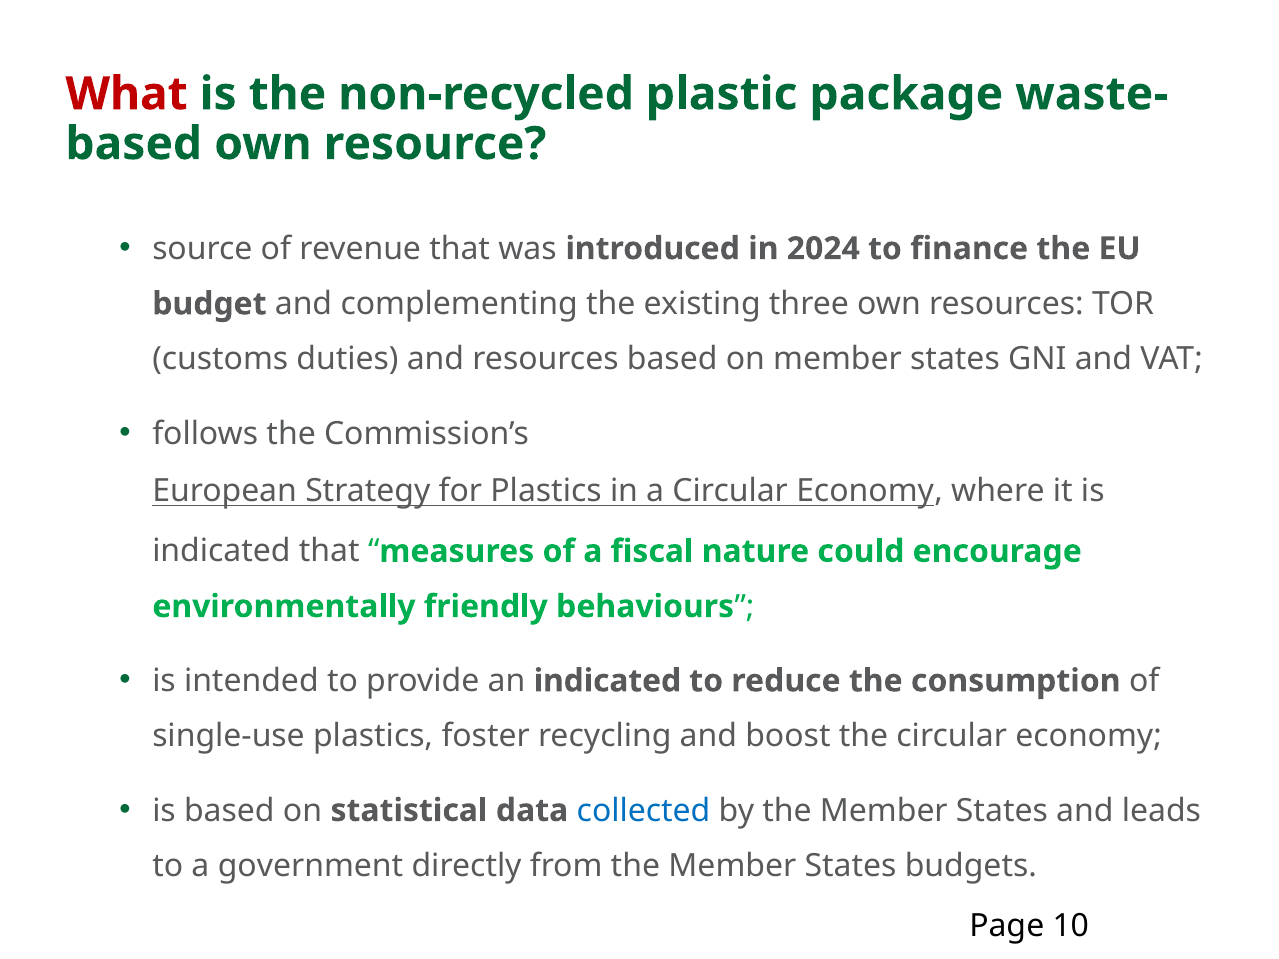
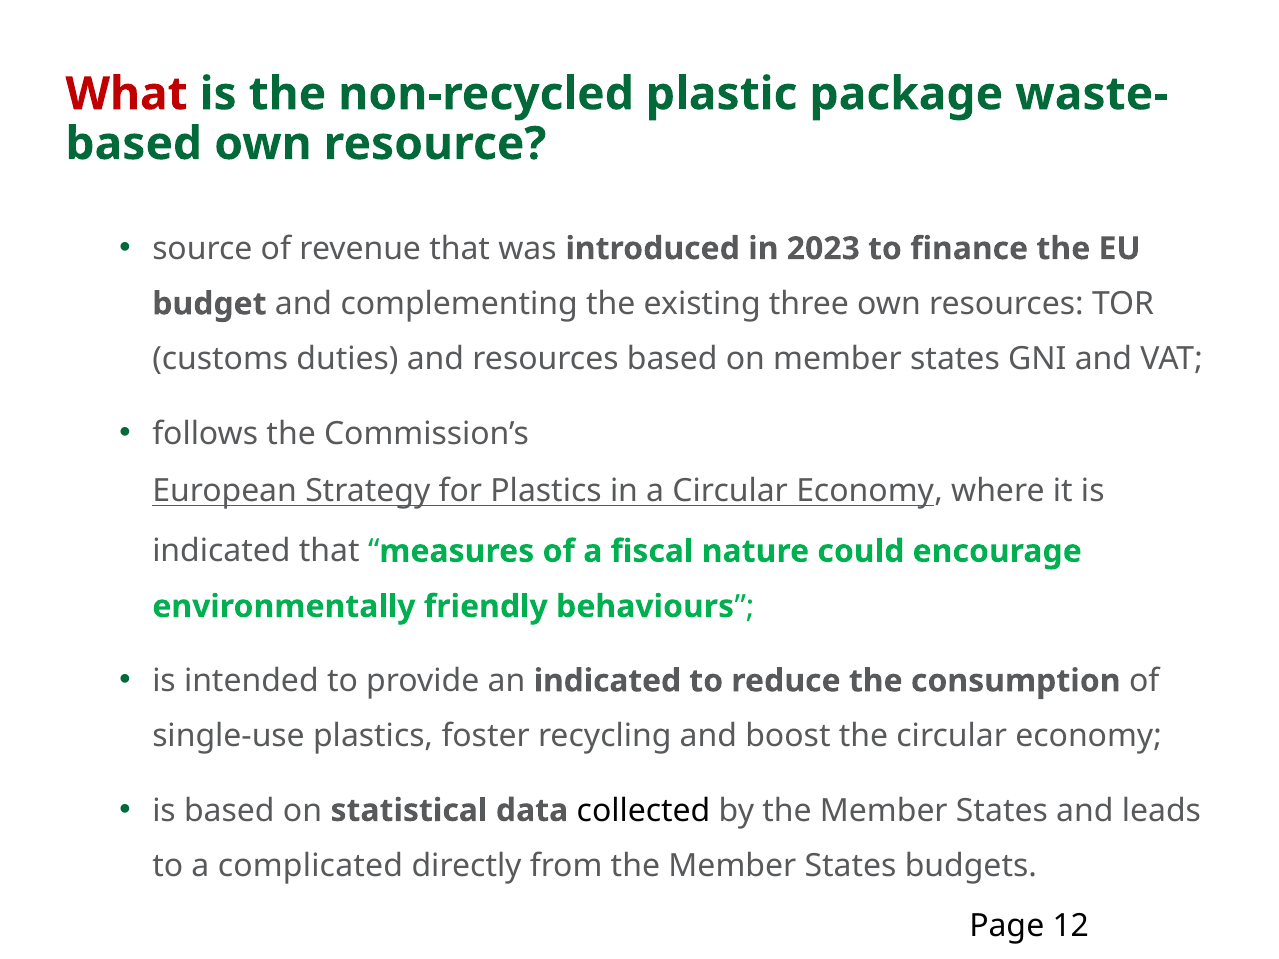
2024: 2024 -> 2023
collected colour: blue -> black
government: government -> complicated
10: 10 -> 12
